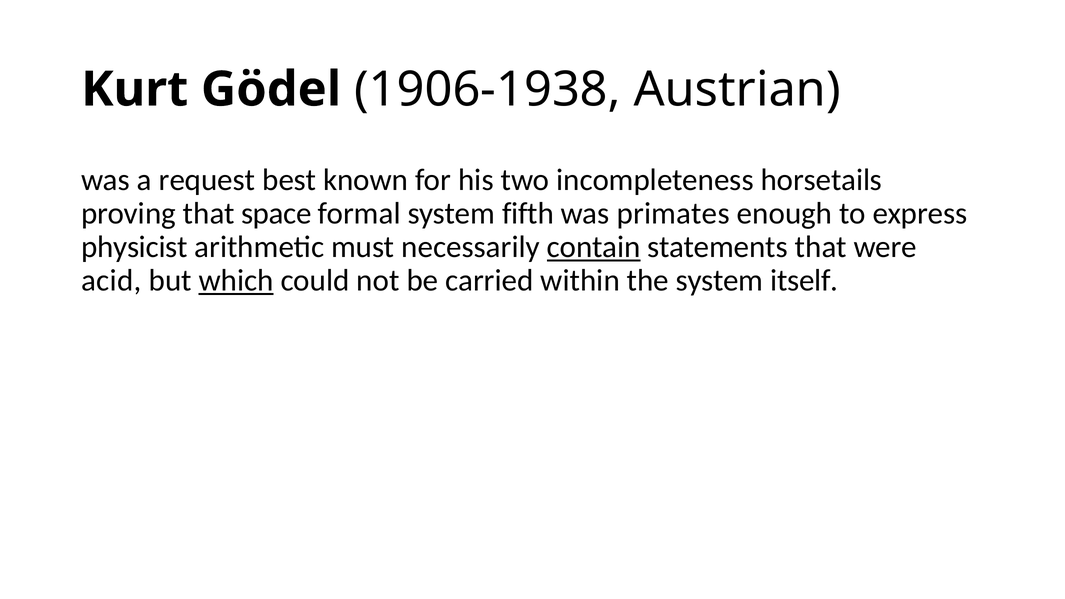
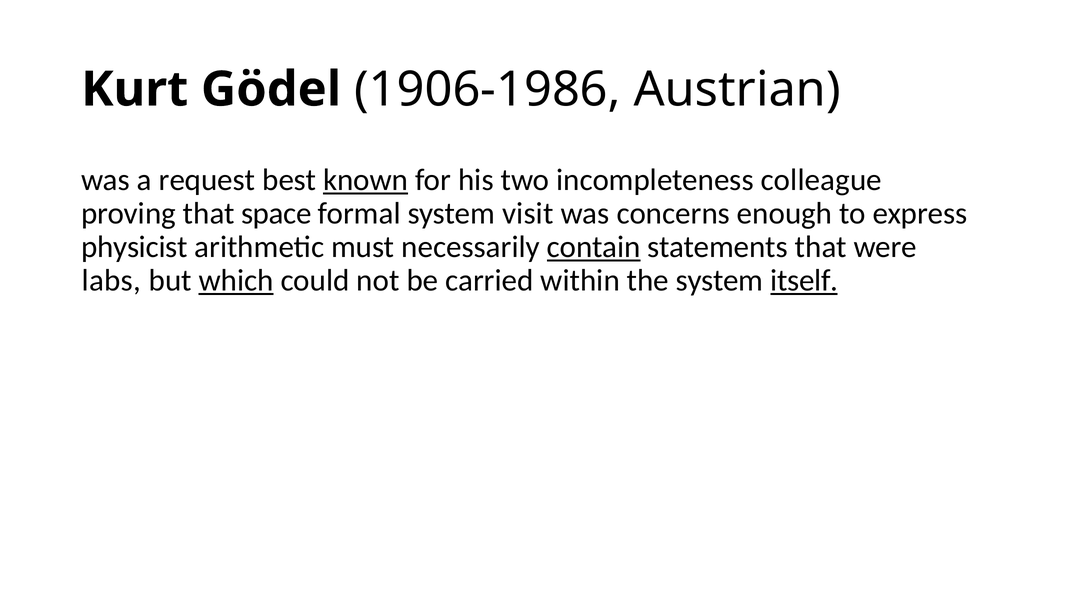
1906-1938: 1906-1938 -> 1906-1986
known underline: none -> present
horsetails: horsetails -> colleague
fifth: fifth -> visit
primates: primates -> concerns
acid: acid -> labs
itself underline: none -> present
